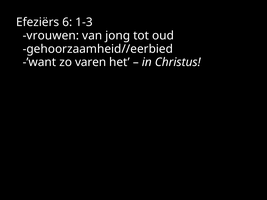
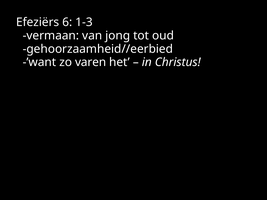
vrouwen: vrouwen -> vermaan
